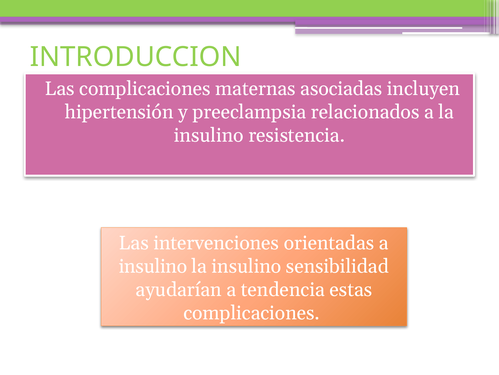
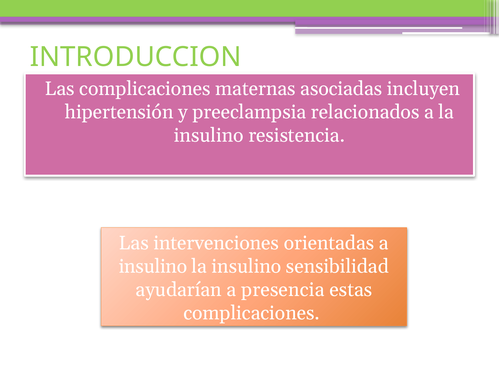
tendencia: tendencia -> presencia
